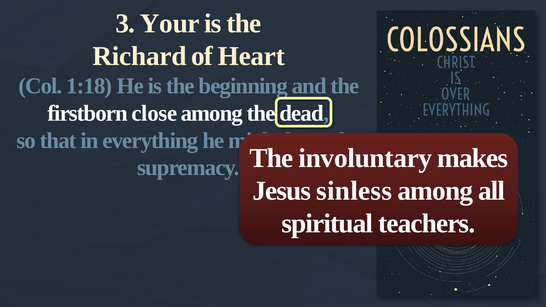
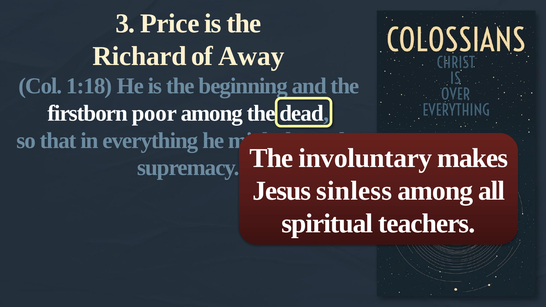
Your: Your -> Price
Heart: Heart -> Away
close: close -> poor
